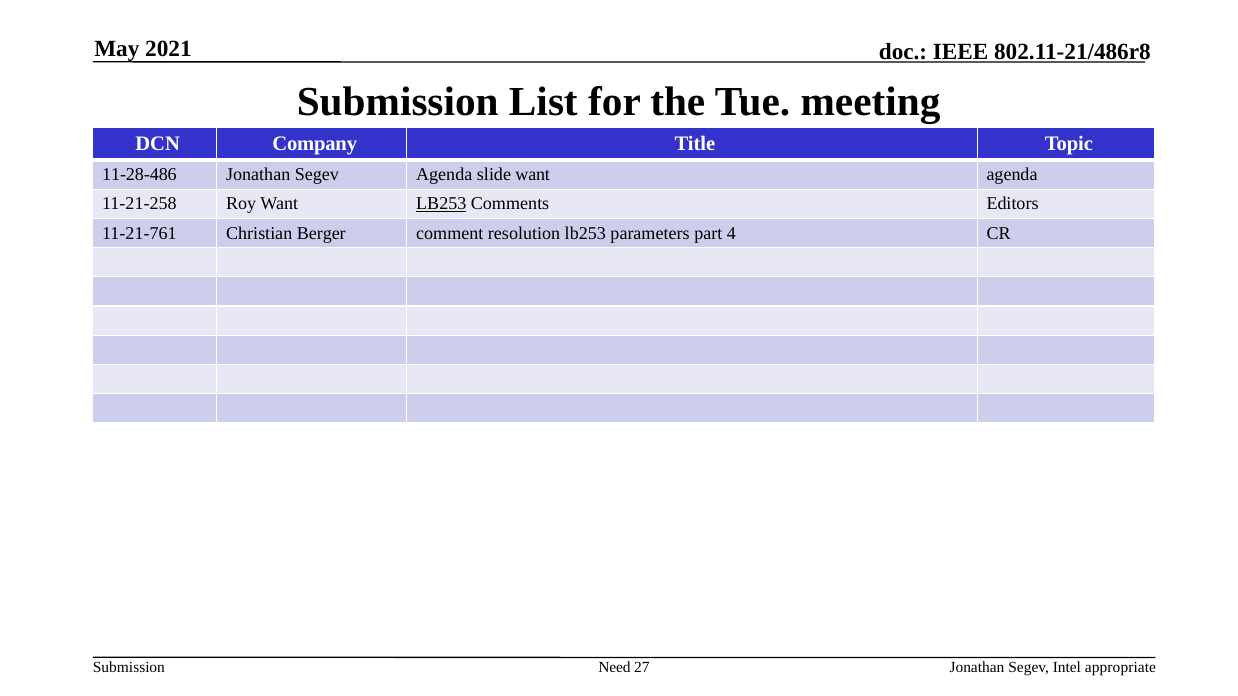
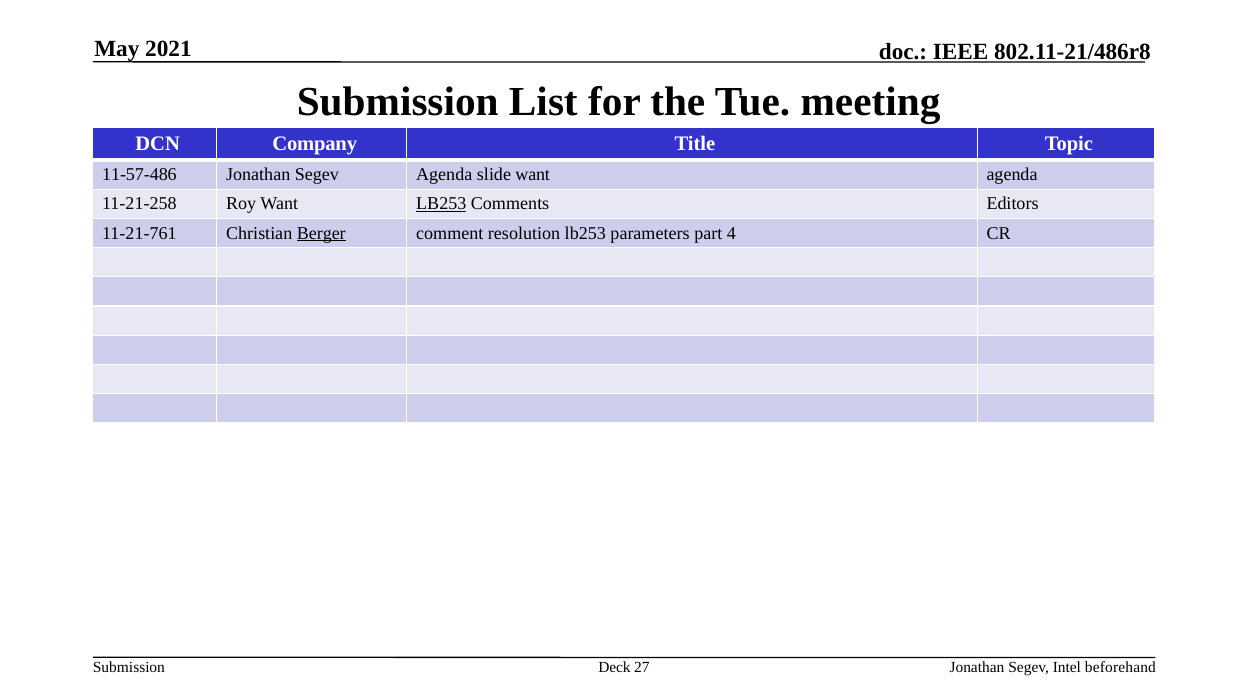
11-28-486: 11-28-486 -> 11-57-486
Berger underline: none -> present
Need: Need -> Deck
appropriate: appropriate -> beforehand
